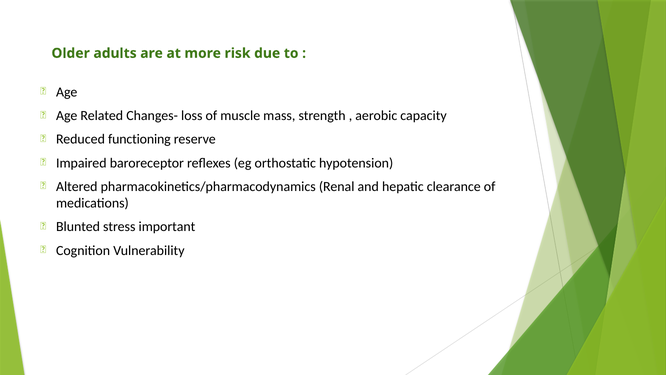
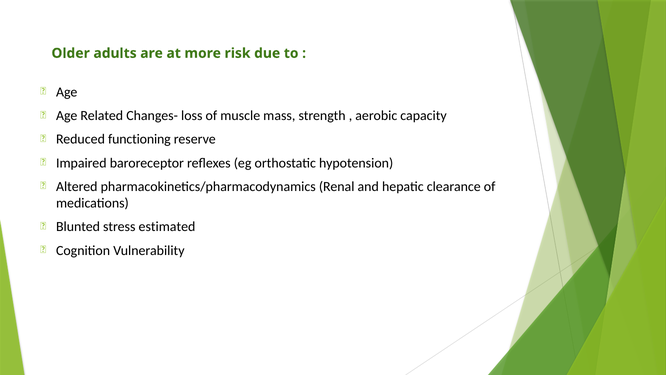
important: important -> estimated
